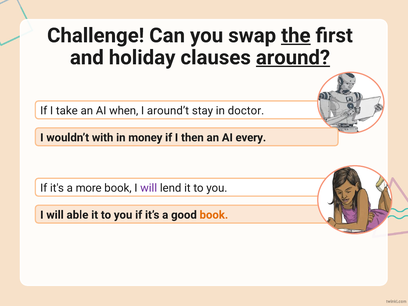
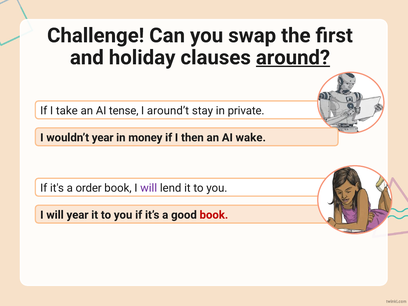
the underline: present -> none
when: when -> tense
doctor: doctor -> private
wouldn’t with: with -> year
every: every -> wake
more: more -> order
will able: able -> year
book at (214, 215) colour: orange -> red
